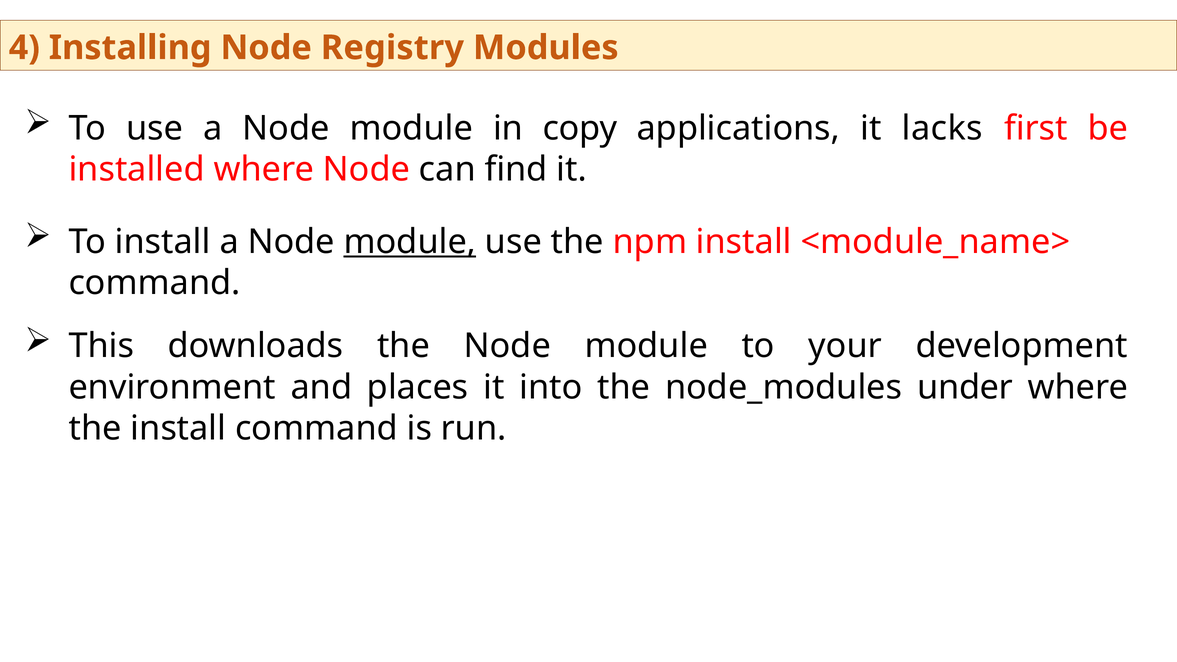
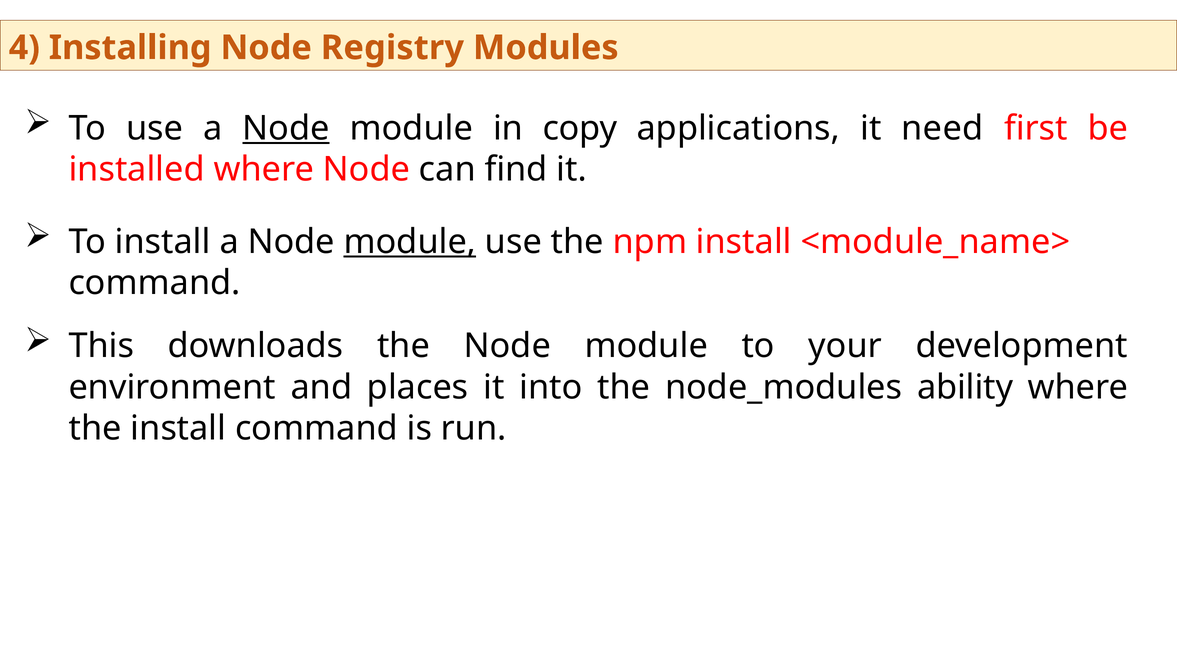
Node at (286, 128) underline: none -> present
lacks: lacks -> need
under: under -> ability
